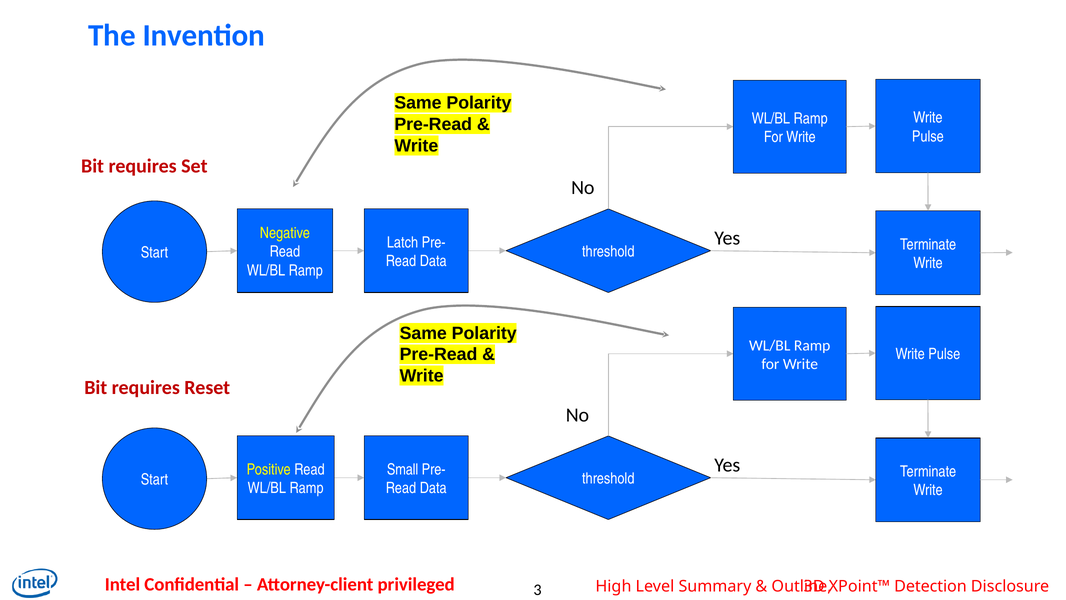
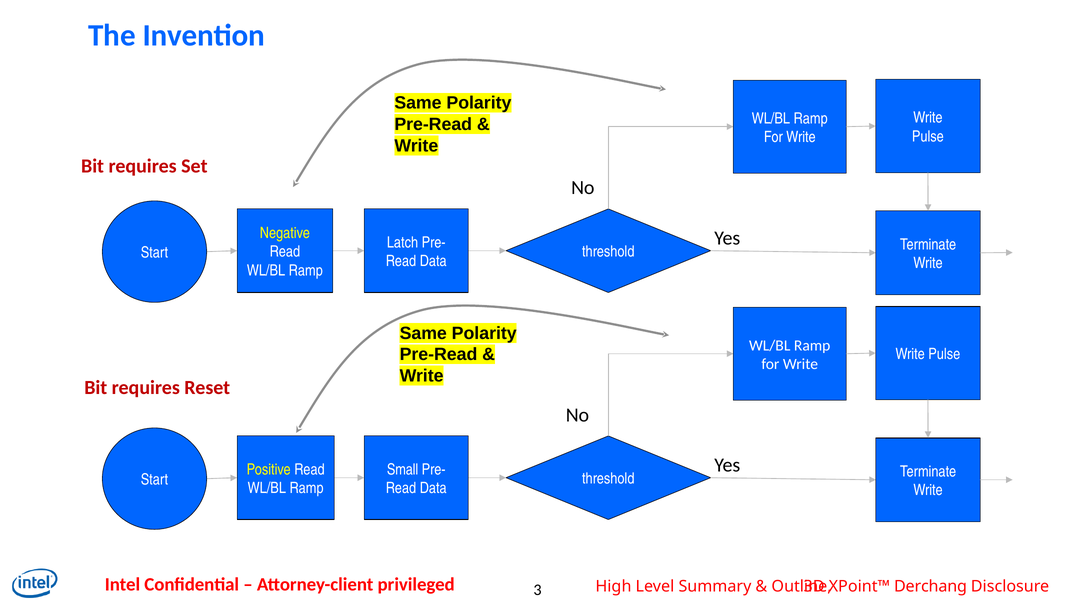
Detection: Detection -> Derchang
